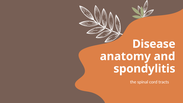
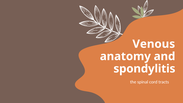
Disease: Disease -> Venous
